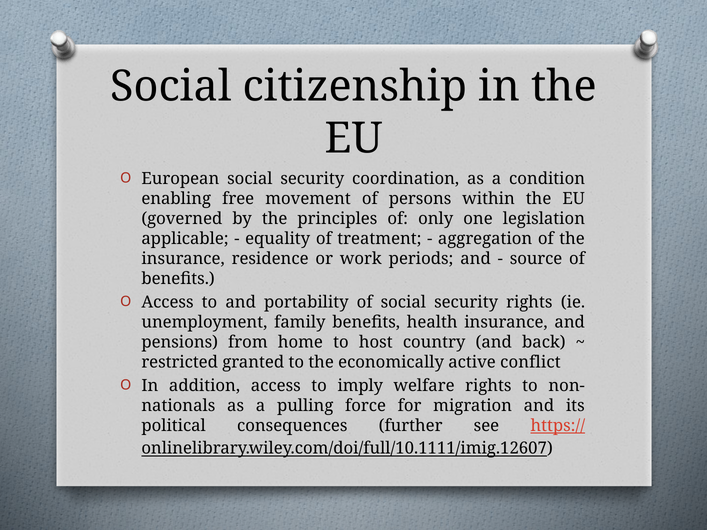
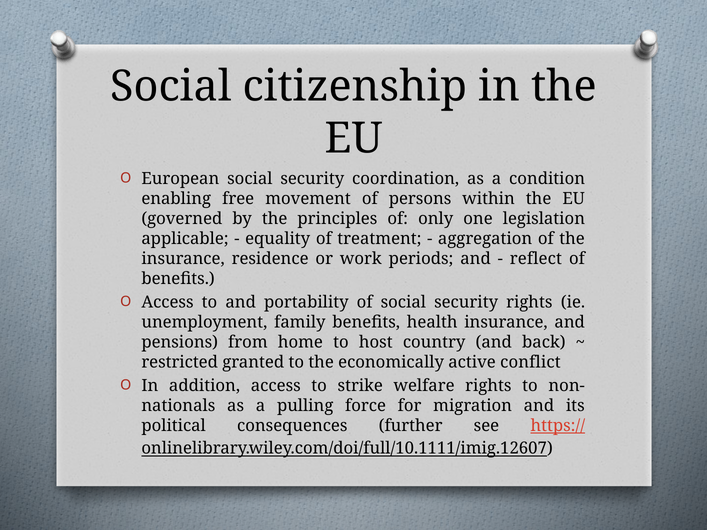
source: source -> reflect
imply: imply -> strike
